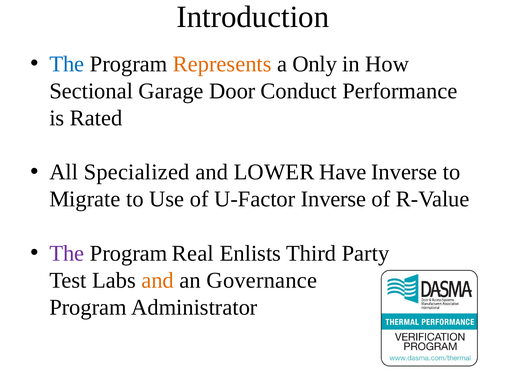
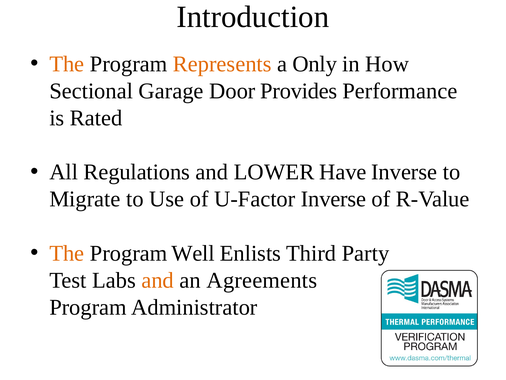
The at (67, 64) colour: blue -> orange
Conduct: Conduct -> Provides
Specialized: Specialized -> Regulations
The at (67, 253) colour: purple -> orange
Real: Real -> Well
Governance: Governance -> Agreements
